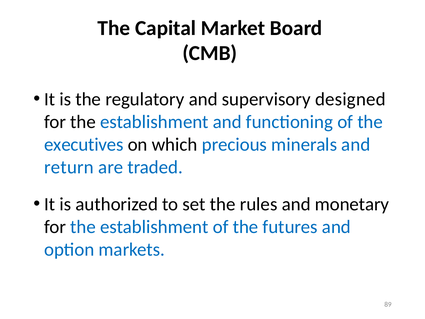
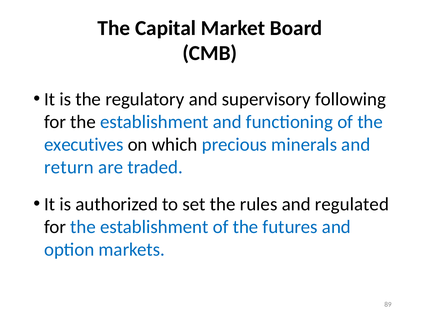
designed: designed -> following
monetary: monetary -> regulated
